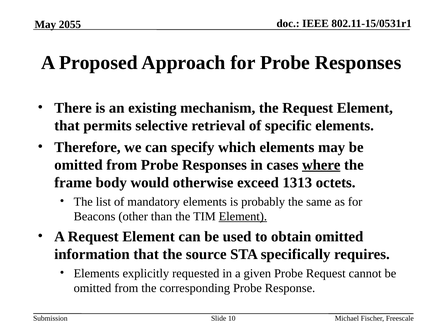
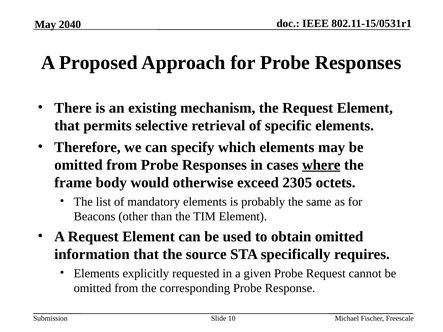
2055: 2055 -> 2040
1313: 1313 -> 2305
Element at (243, 217) underline: present -> none
